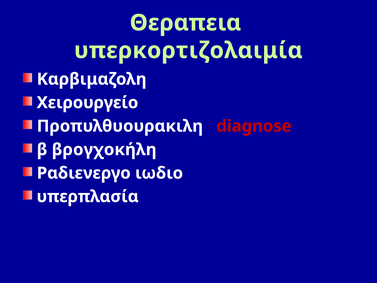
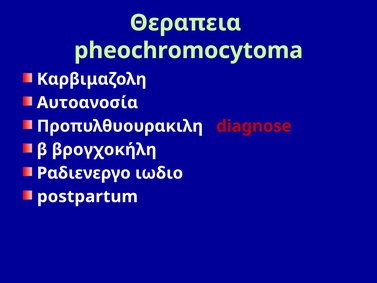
υπερκορτιζολαιμία: υπερκορτιζολαιμία -> pheochromocytoma
Χειρουργείο: Χειρουργείο -> Αυτοανοσία
υπερπλασία: υπερπλασία -> postpartum
